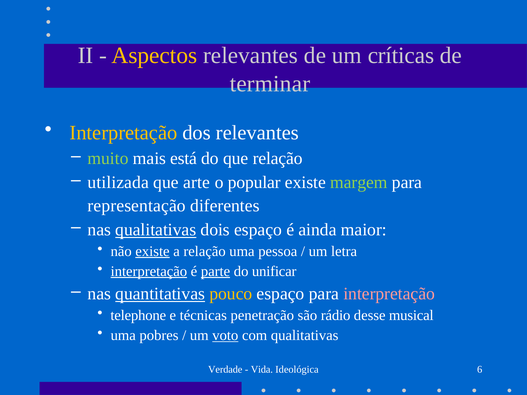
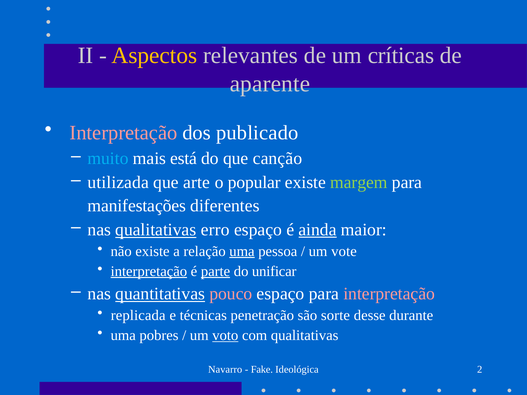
terminar: terminar -> aparente
Interpretação at (123, 133) colour: yellow -> pink
dos relevantes: relevantes -> publicado
muito colour: light green -> light blue
que relação: relação -> canção
representação: representação -> manifestações
dois: dois -> erro
ainda underline: none -> present
existe at (152, 251) underline: present -> none
uma at (242, 251) underline: none -> present
letra: letra -> vote
pouco colour: yellow -> pink
telephone: telephone -> replicada
rádio: rádio -> sorte
musical: musical -> durante
Verdade: Verdade -> Navarro
Vida: Vida -> Fake
6: 6 -> 2
